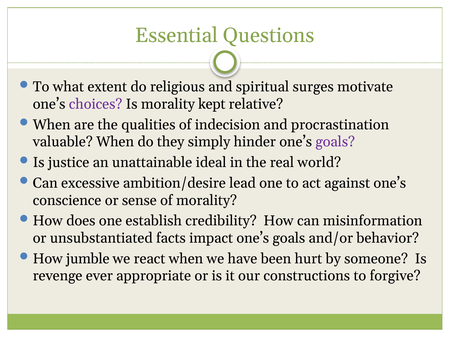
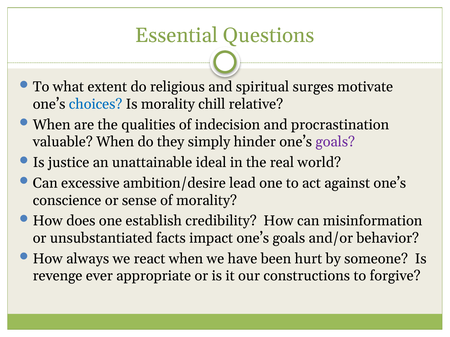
choices colour: purple -> blue
kept: kept -> chill
jumble: jumble -> always
